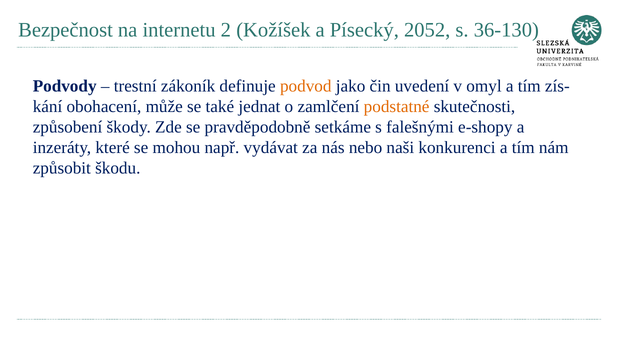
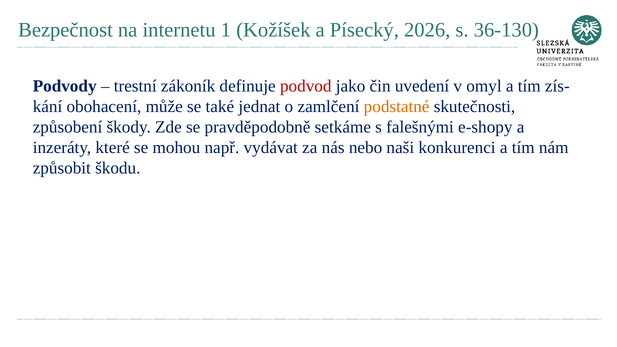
2: 2 -> 1
2052: 2052 -> 2026
podvod colour: orange -> red
